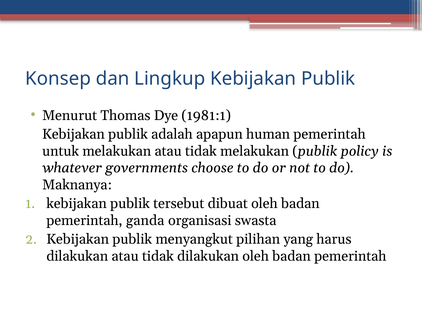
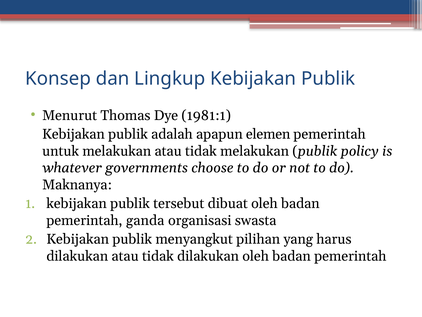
human: human -> elemen
